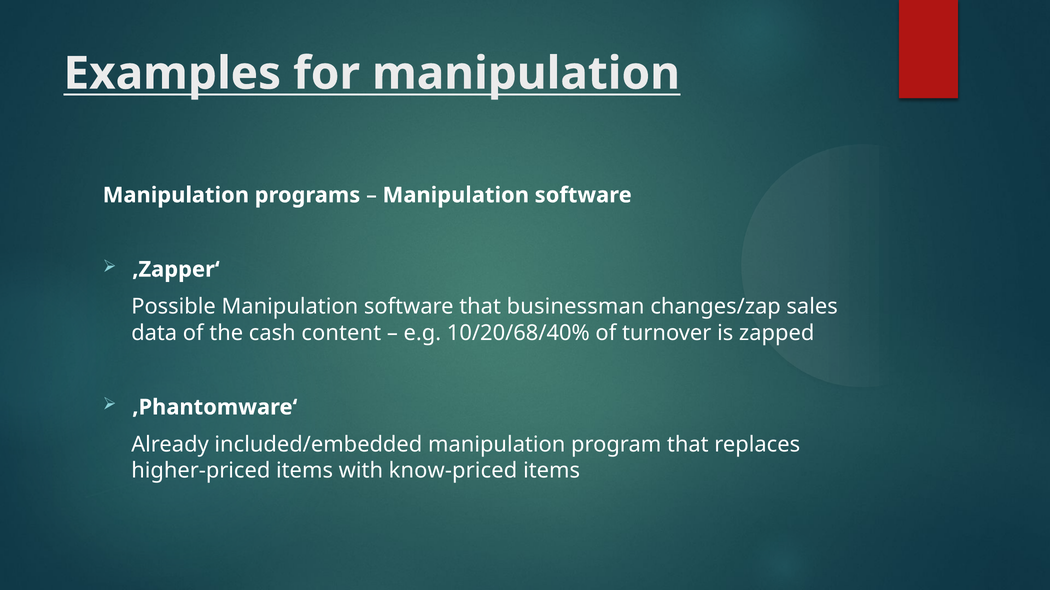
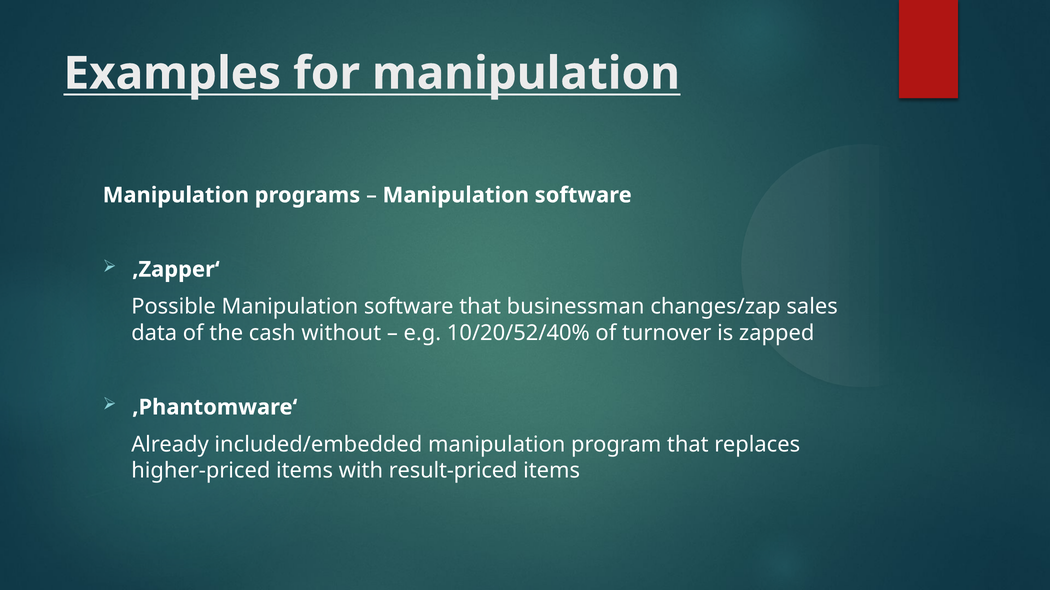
content: content -> without
10/20/68/40%: 10/20/68/40% -> 10/20/52/40%
know-priced: know-priced -> result-priced
